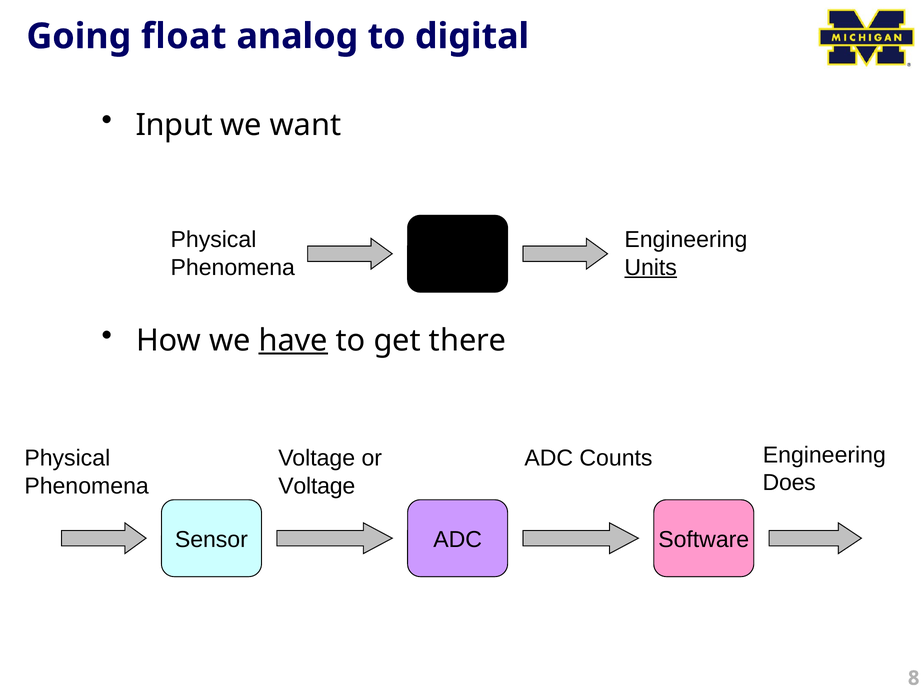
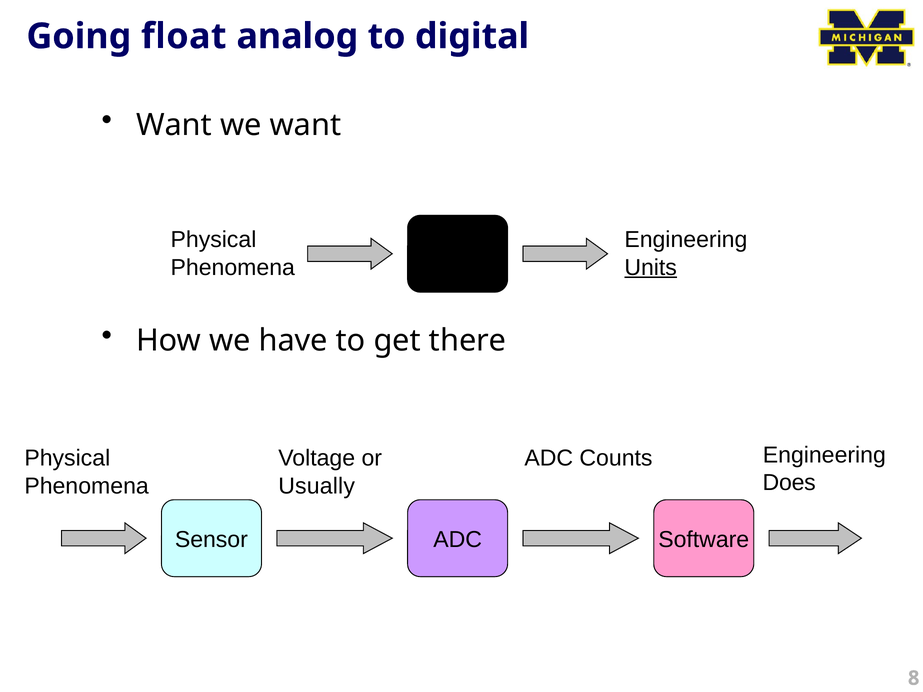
Input at (174, 125): Input -> Want
have underline: present -> none
Voltage at (317, 486): Voltage -> Usually
